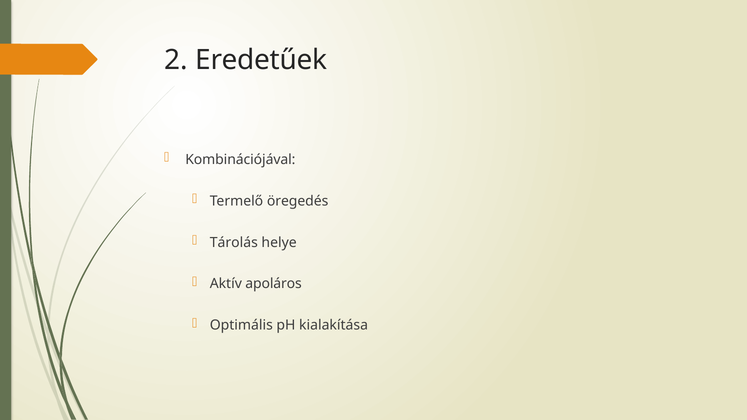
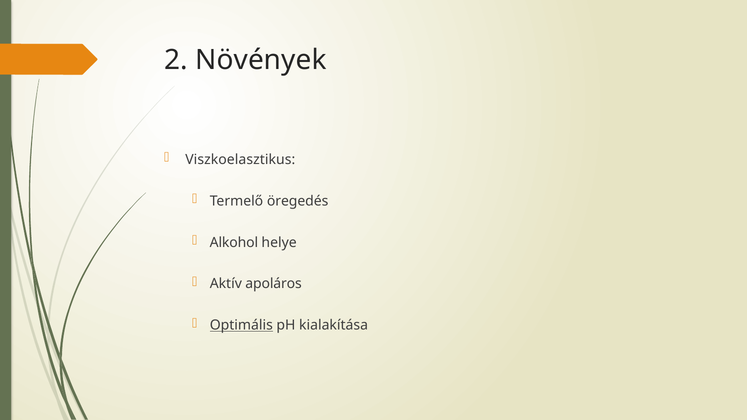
Eredetűek: Eredetűek -> Növények
Kombinációjával: Kombinációjával -> Viszkoelasztikus
Tárolás: Tárolás -> Alkohol
Optimális underline: none -> present
